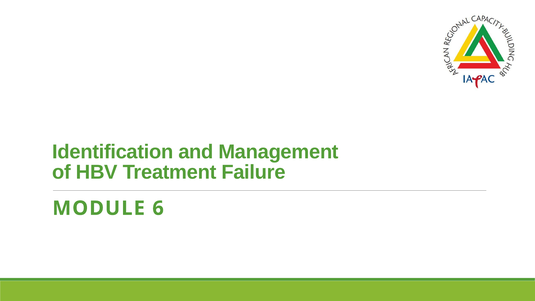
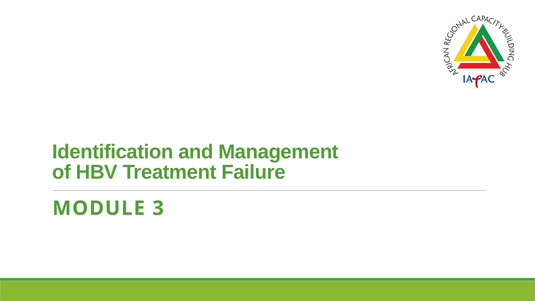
6: 6 -> 3
